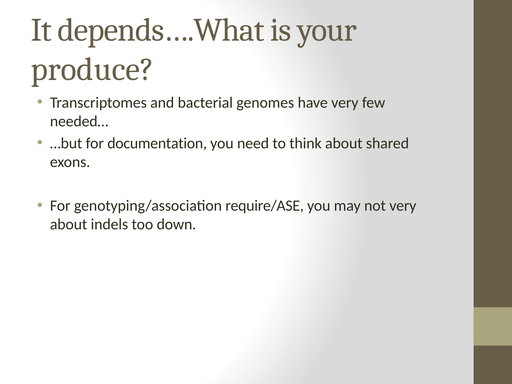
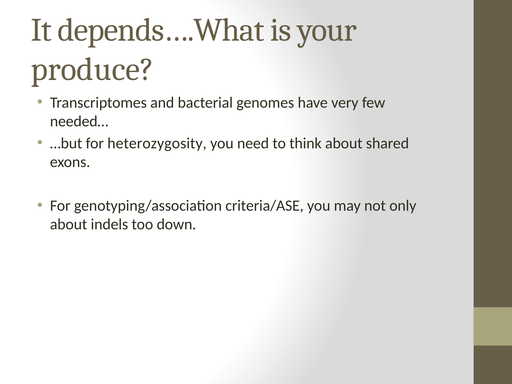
documentation: documentation -> heterozygosity
require/ASE: require/ASE -> criteria/ASE
not very: very -> only
